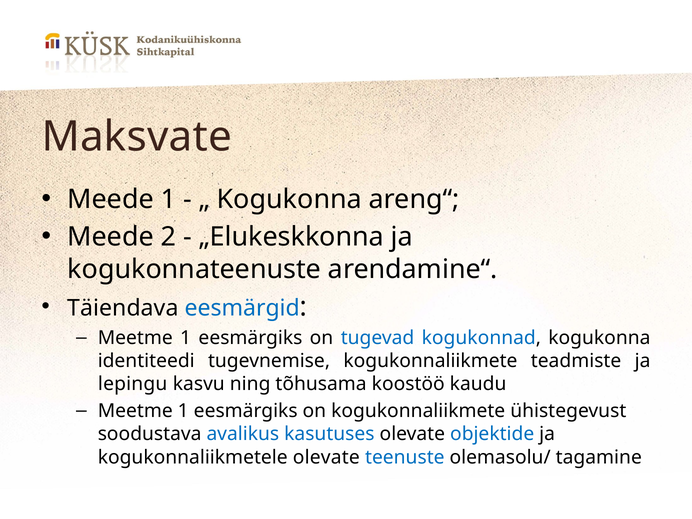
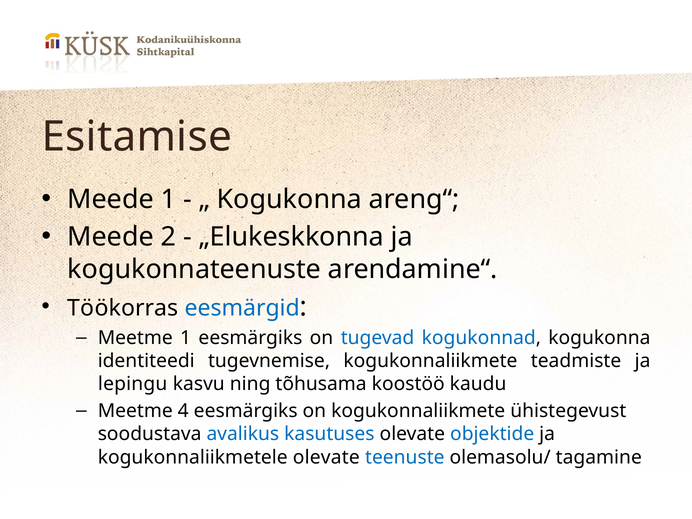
Maksvate: Maksvate -> Esitamise
Täiendava: Täiendava -> Töökorras
1 at (183, 411): 1 -> 4
